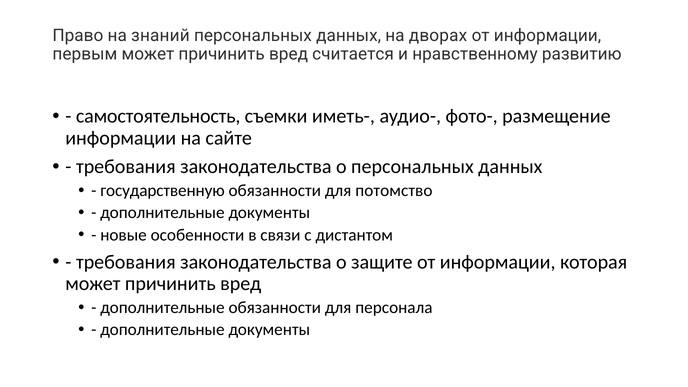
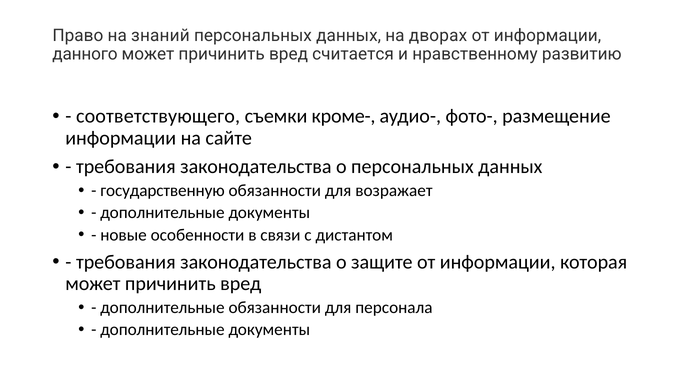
первым: первым -> данного
самостоятельность: самостоятельность -> соответствующего
иметь-: иметь- -> кроме-
потомство: потомство -> возражает
